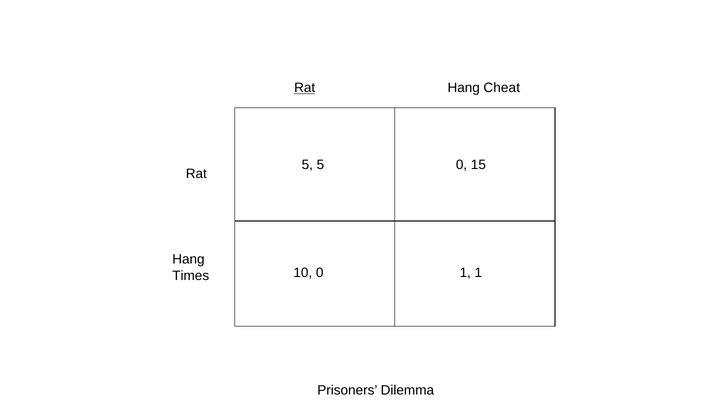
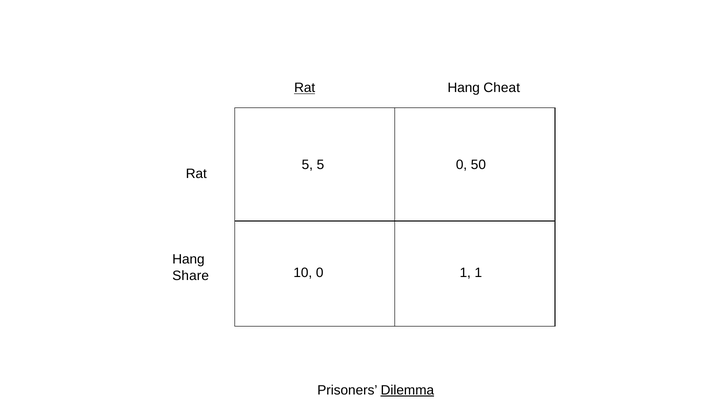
15: 15 -> 50
Times: Times -> Share
Dilemma underline: none -> present
